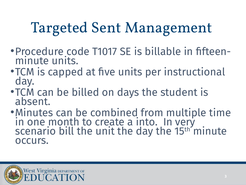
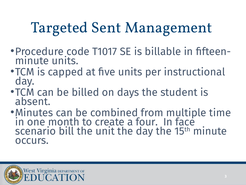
into: into -> four
very: very -> face
